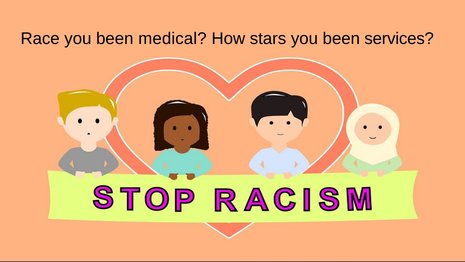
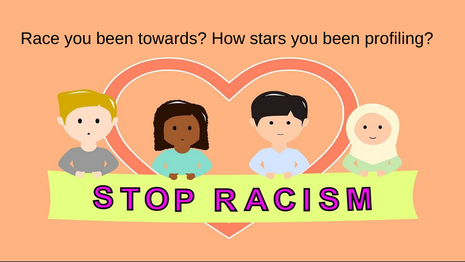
medical: medical -> towards
services: services -> profiling
